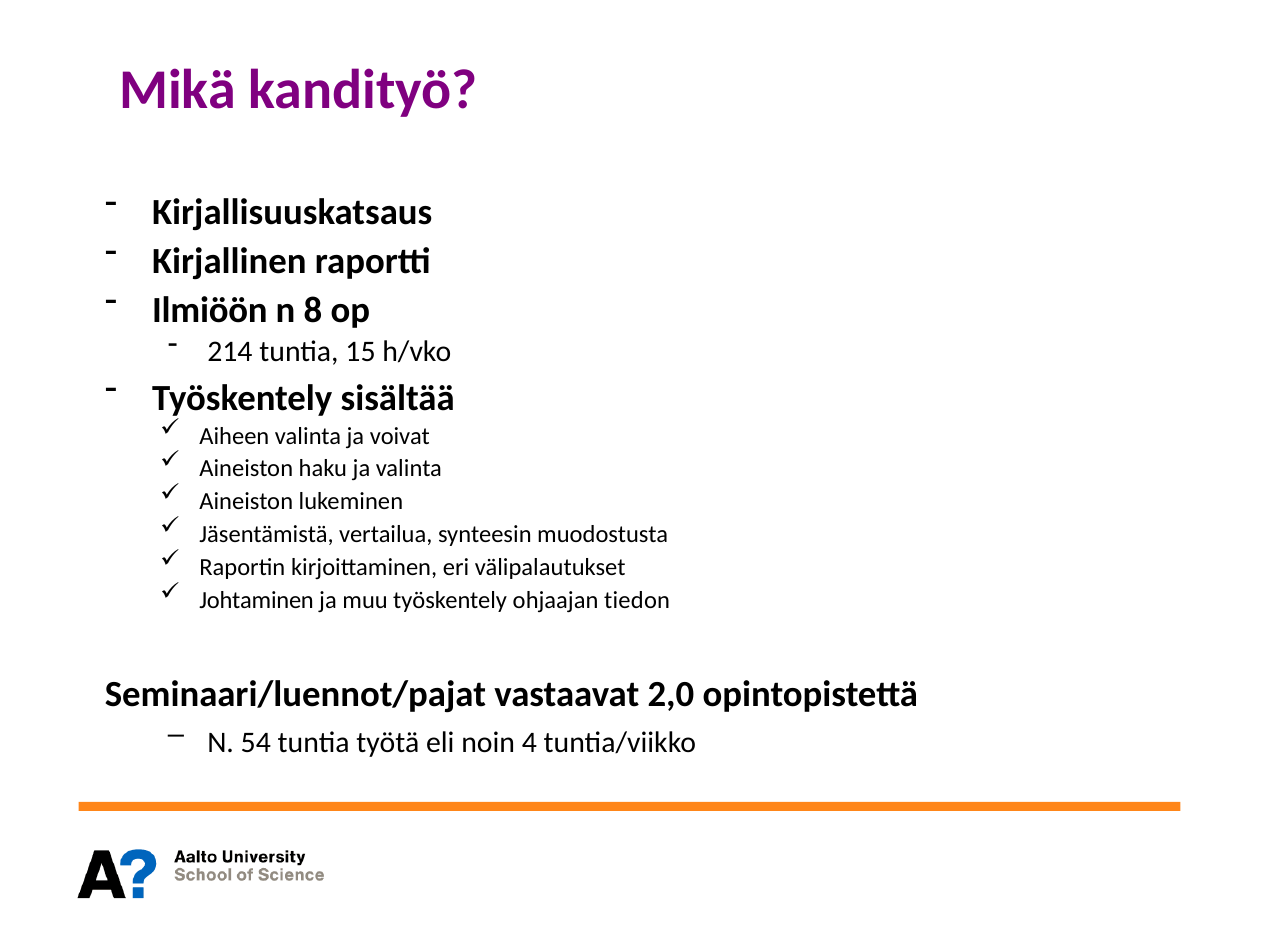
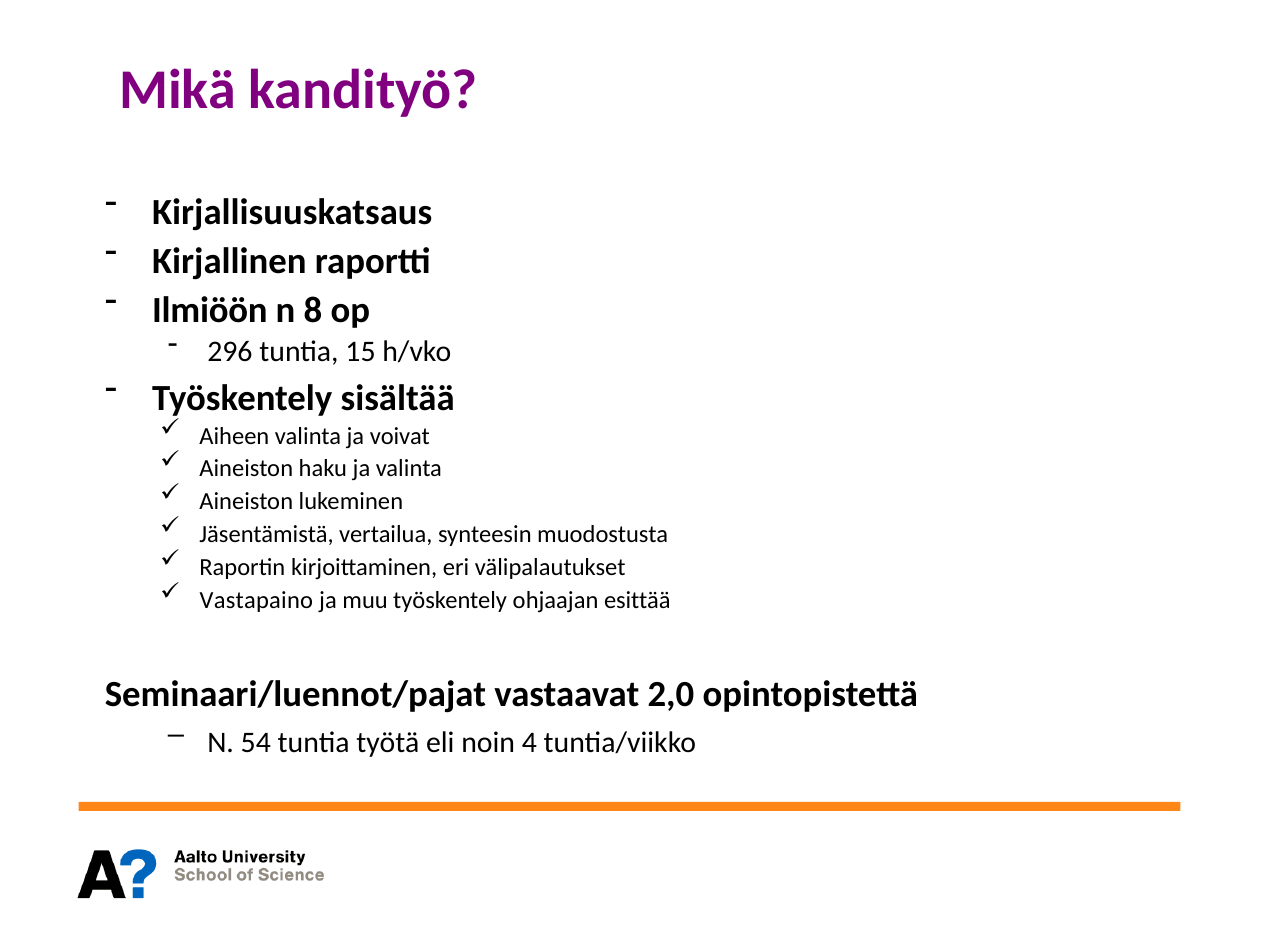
214: 214 -> 296
Johtaminen: Johtaminen -> Vastapaino
tiedon: tiedon -> esittää
